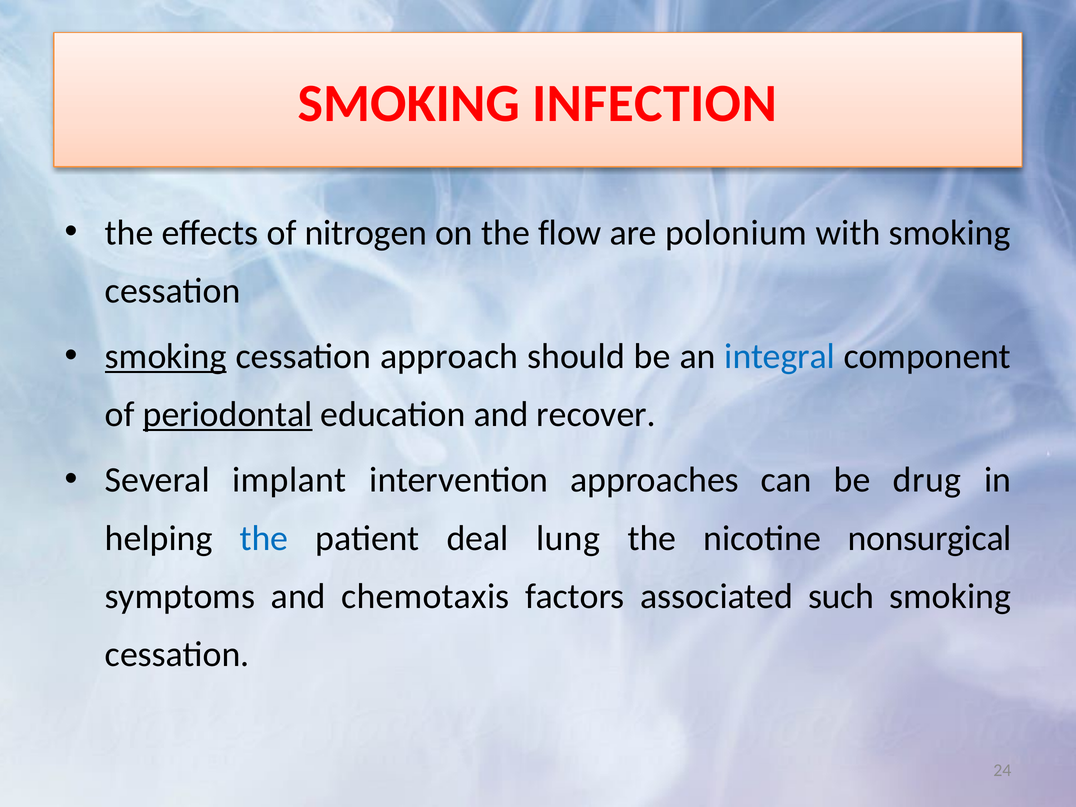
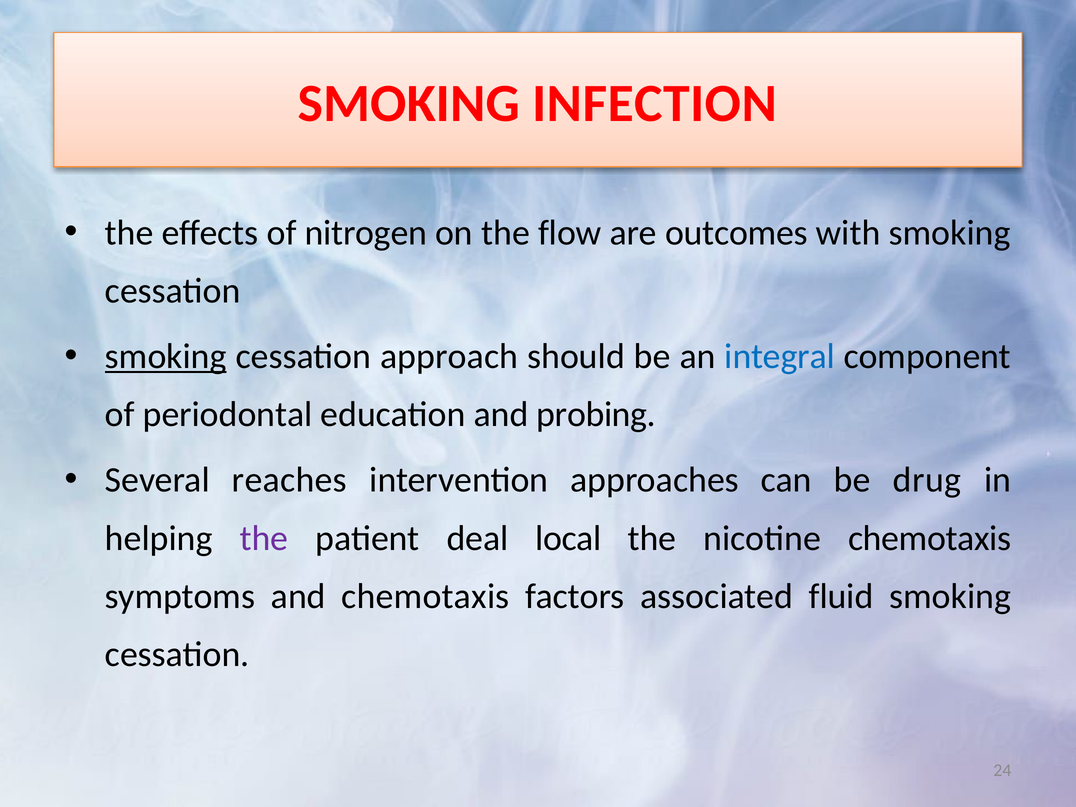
polonium: polonium -> outcomes
periodontal underline: present -> none
recover: recover -> probing
implant: implant -> reaches
the at (264, 538) colour: blue -> purple
lung: lung -> local
nicotine nonsurgical: nonsurgical -> chemotaxis
such: such -> fluid
